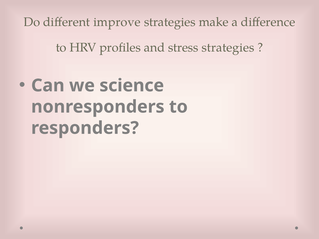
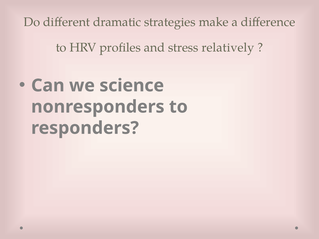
improve: improve -> dramatic
stress strategies: strategies -> relatively
